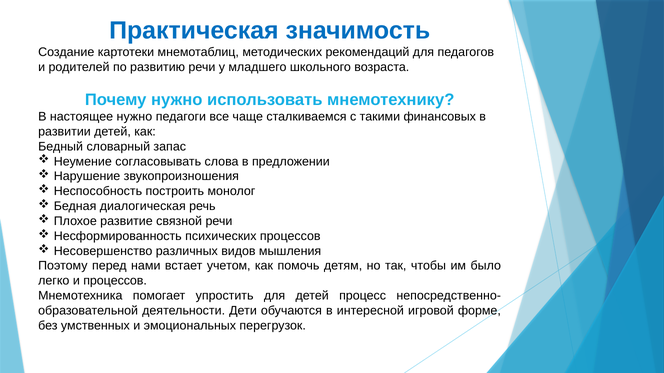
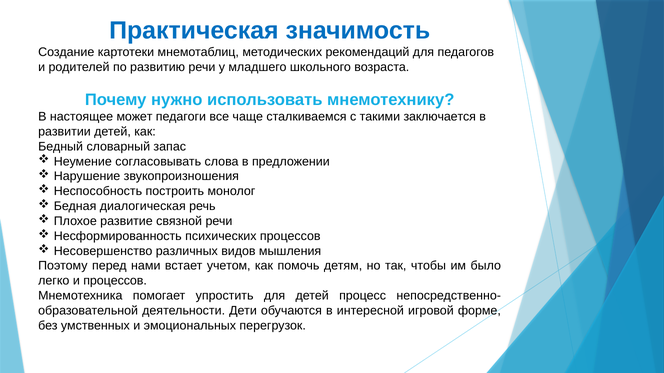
настоящее нужно: нужно -> может
финансовых: финансовых -> заключается
